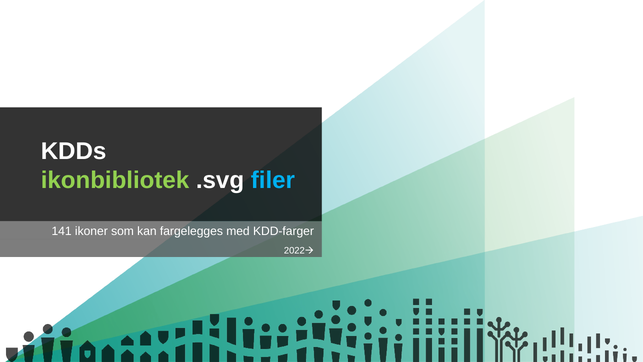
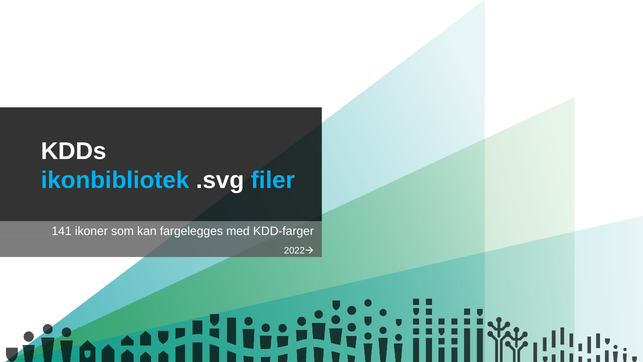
ikonbibliotek colour: light green -> light blue
